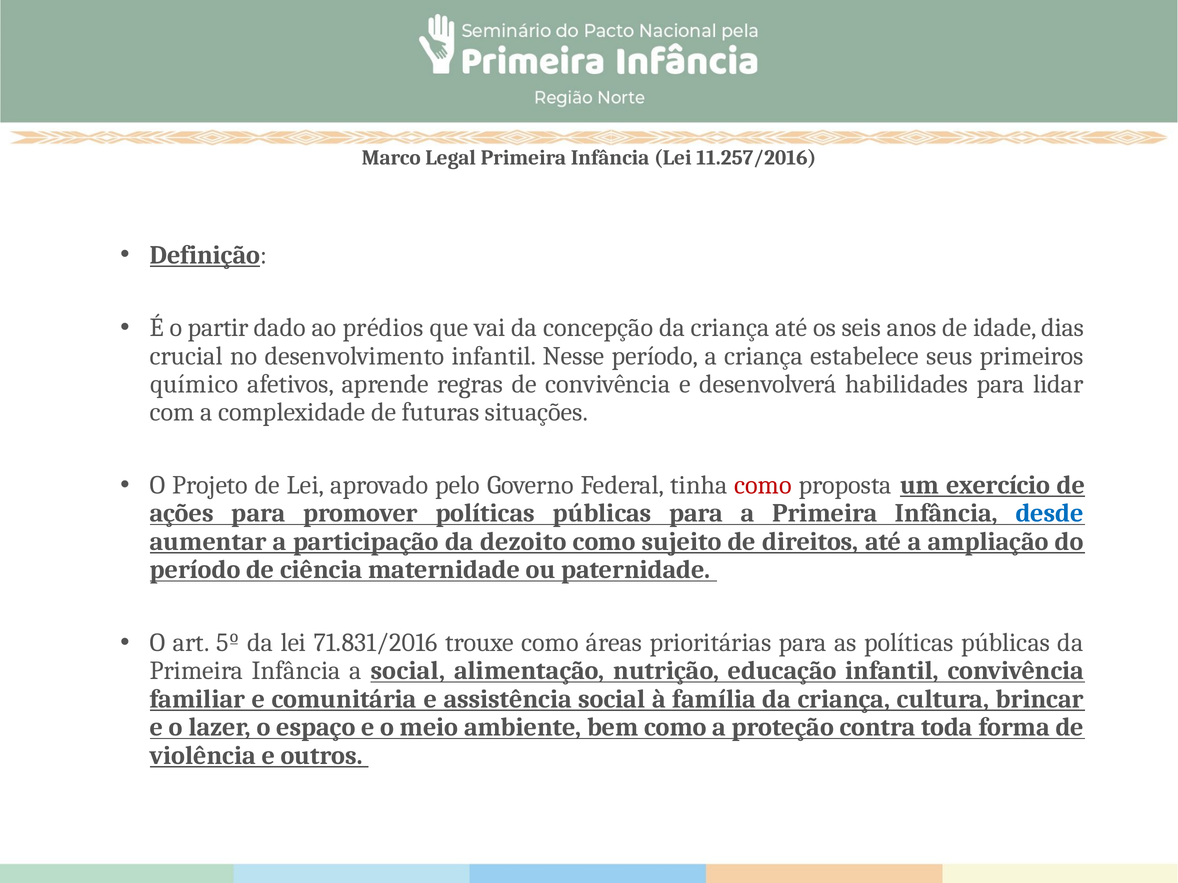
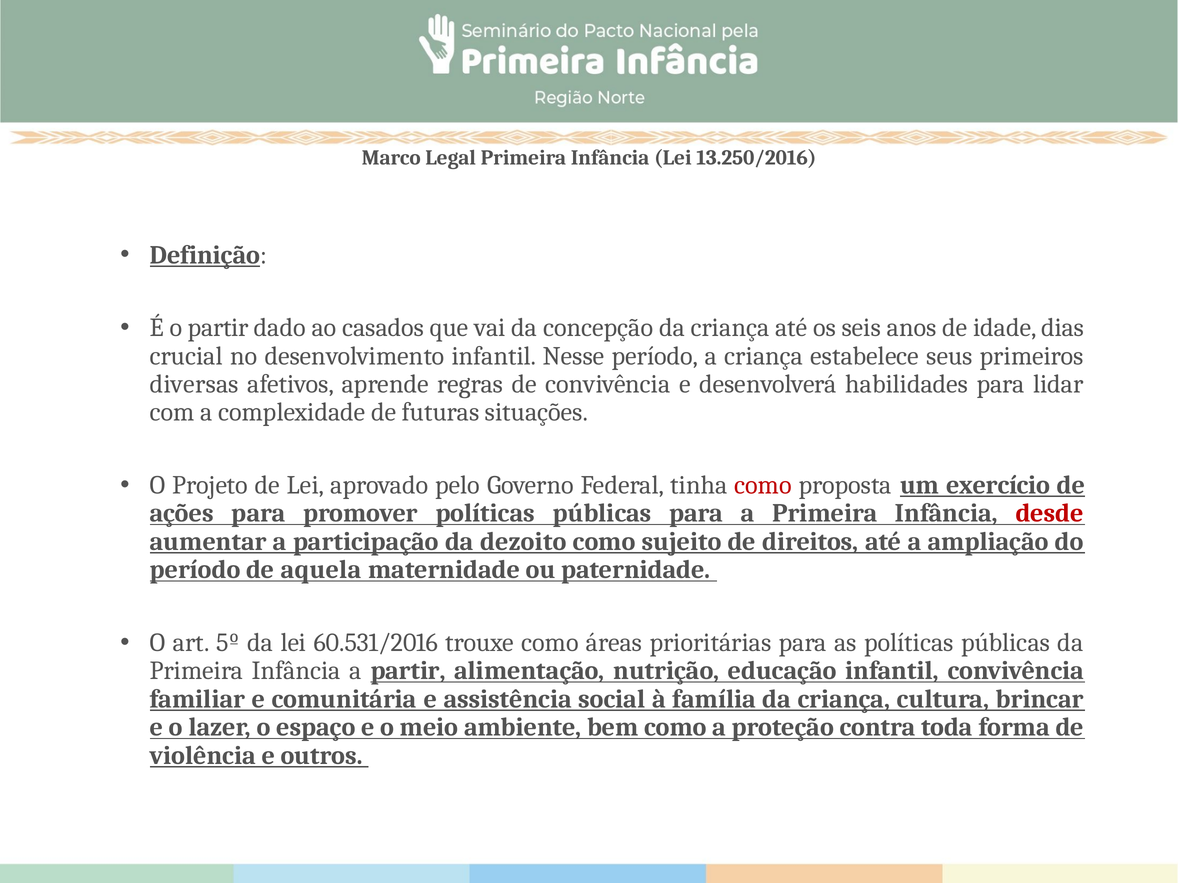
11.257/2016: 11.257/2016 -> 13.250/2016
prédios: prédios -> casados
químico: químico -> diversas
desde colour: blue -> red
ciência: ciência -> aquela
71.831/2016: 71.831/2016 -> 60.531/2016
a social: social -> partir
